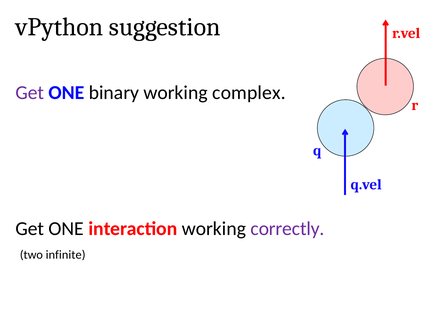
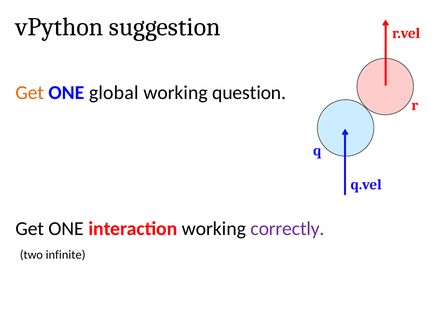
Get at (30, 93) colour: purple -> orange
binary: binary -> global
complex: complex -> question
